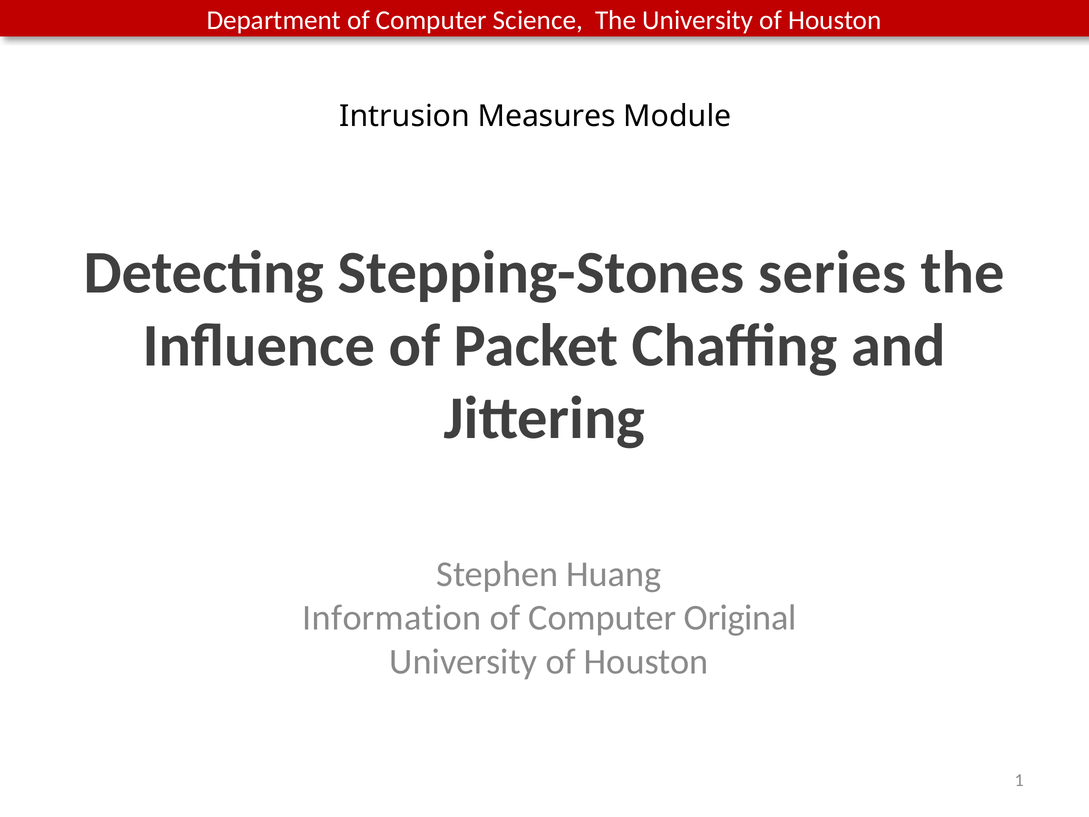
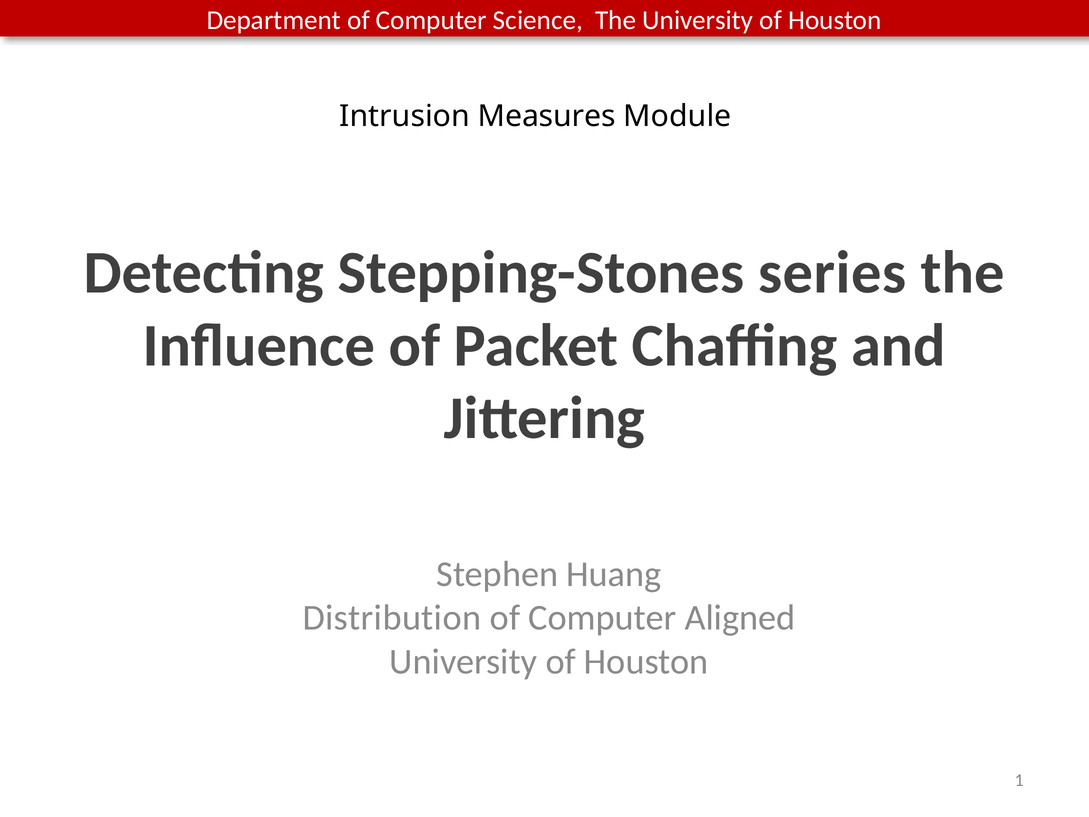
Information: Information -> Distribution
Original: Original -> Aligned
